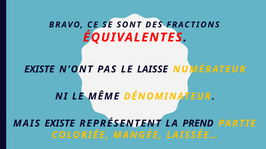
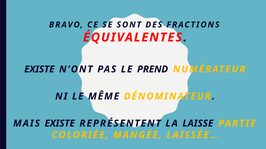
LAISSE: LAISSE -> PREND
PREND: PREND -> LAISSE
